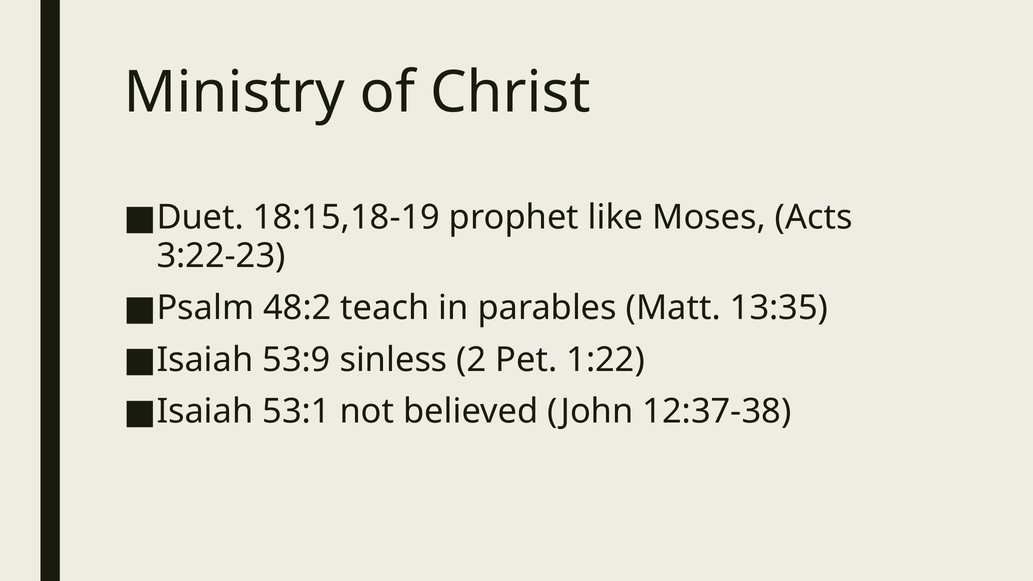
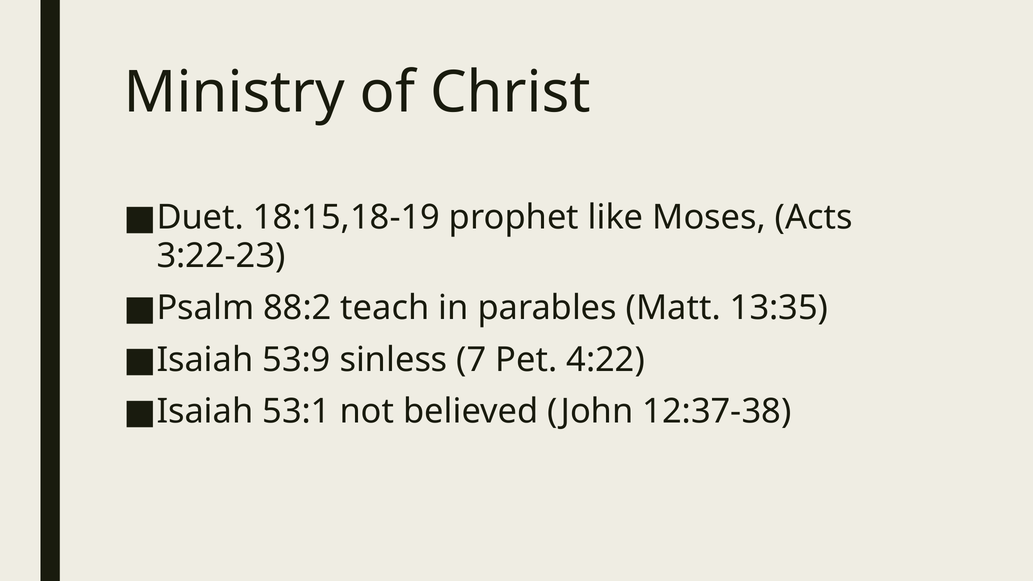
48:2: 48:2 -> 88:2
2: 2 -> 7
1:22: 1:22 -> 4:22
